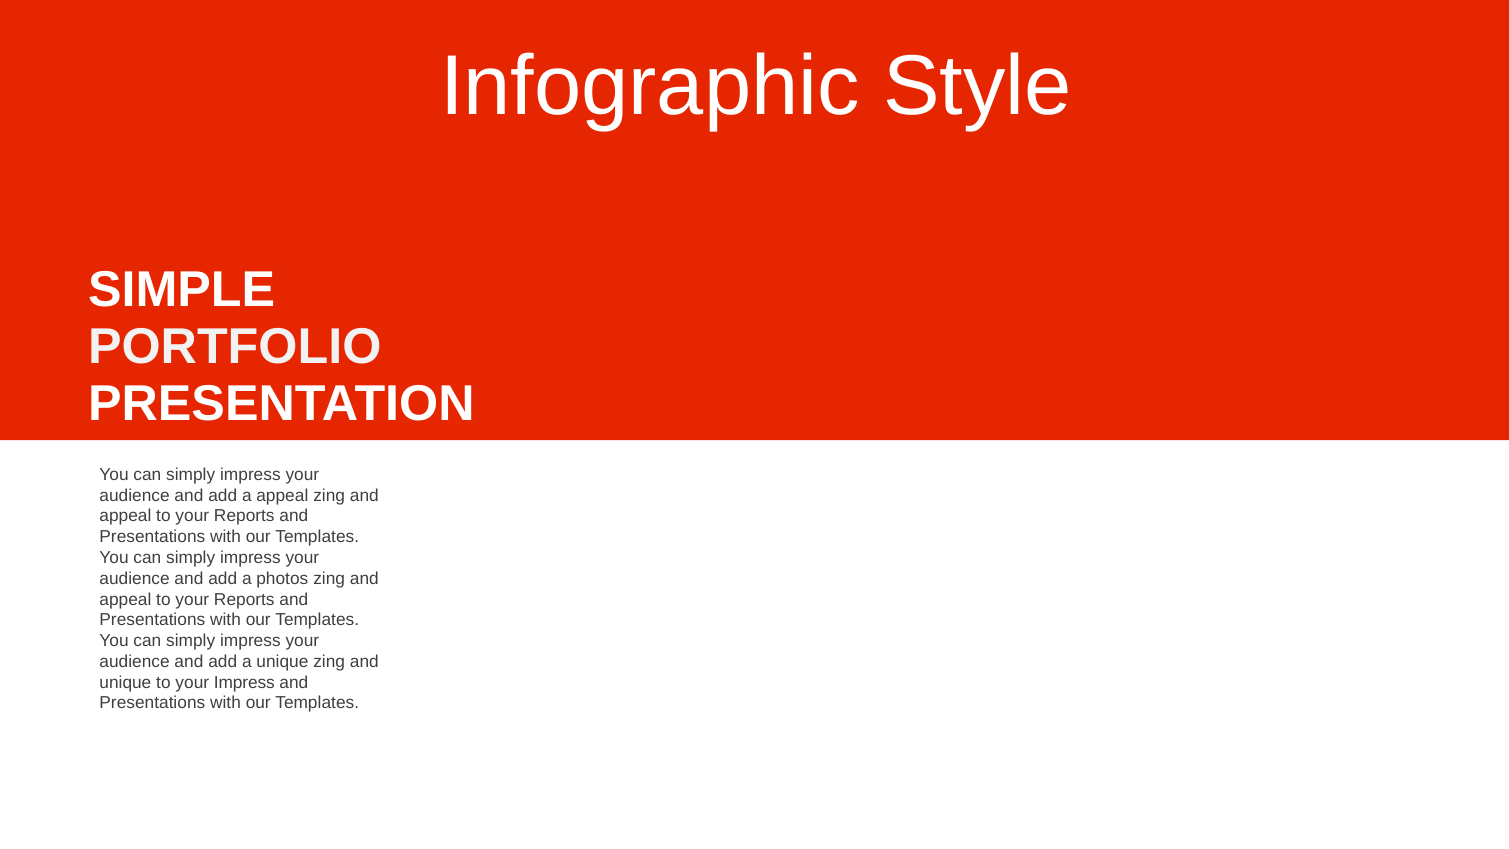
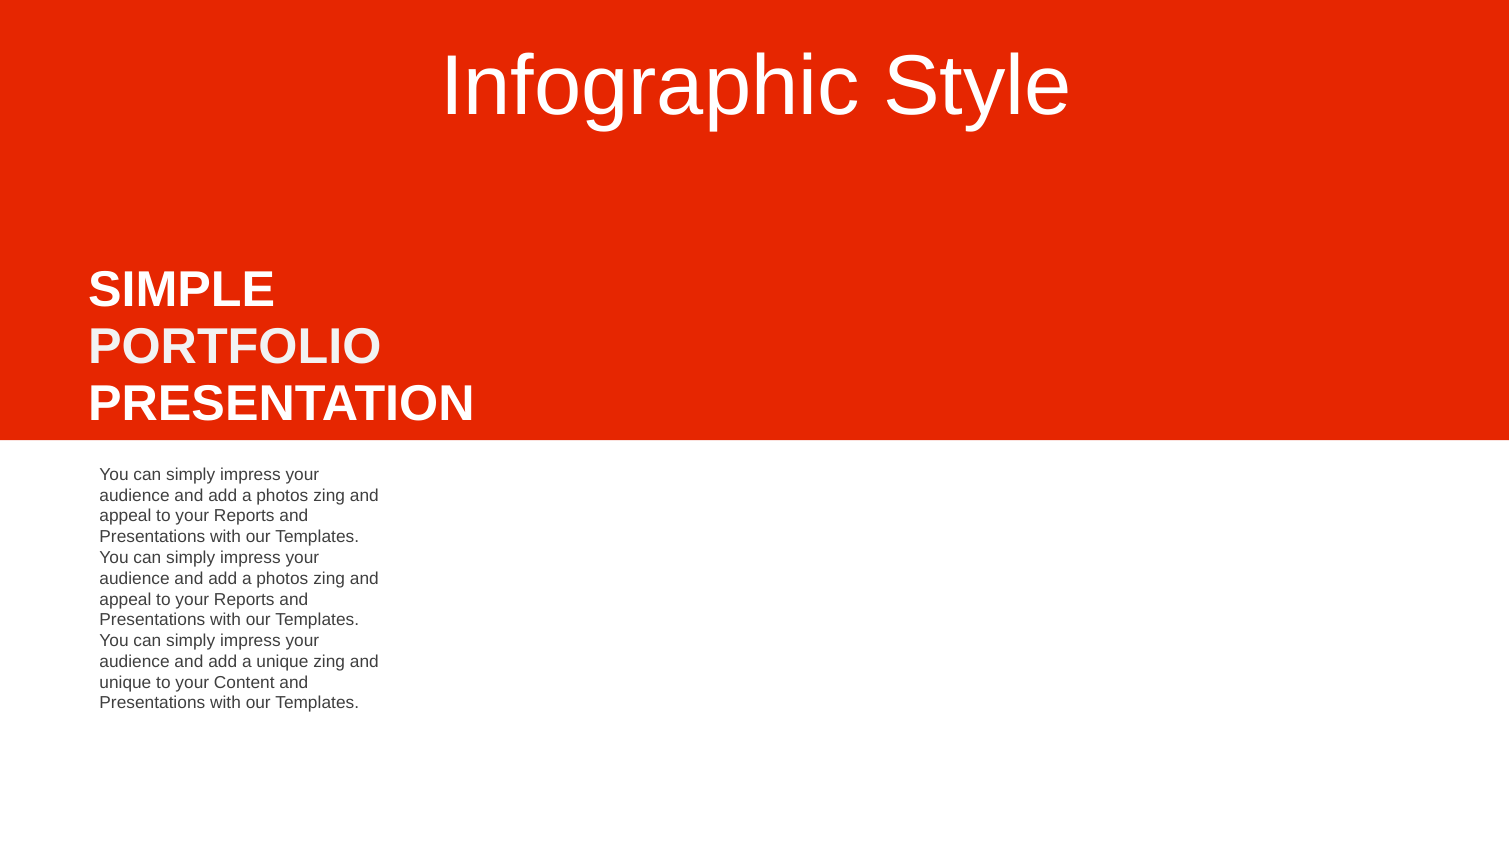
appeal at (282, 495): appeal -> photos
your Impress: Impress -> Content
